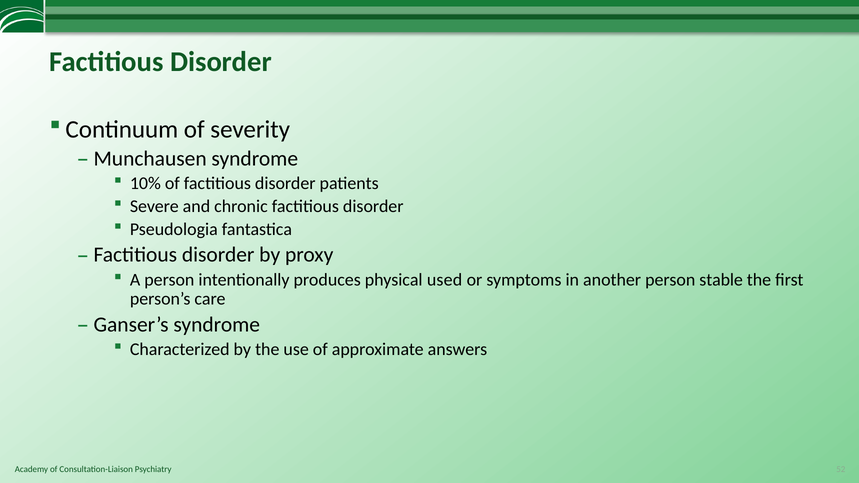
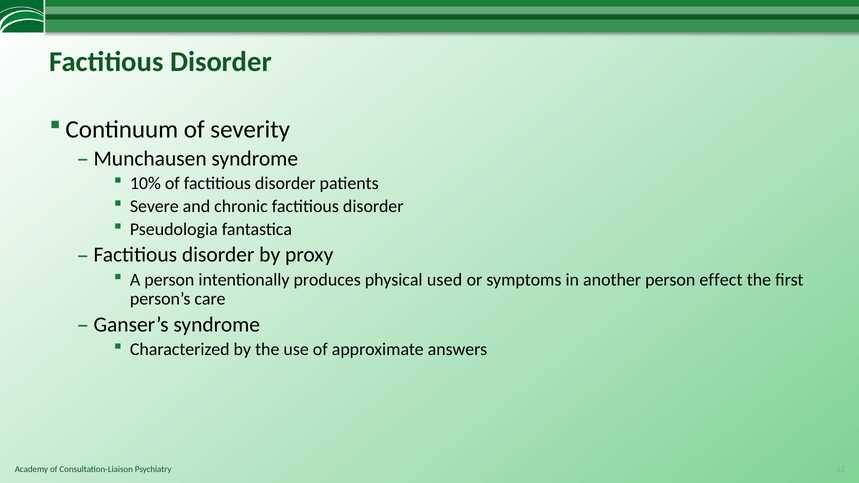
stable: stable -> effect
